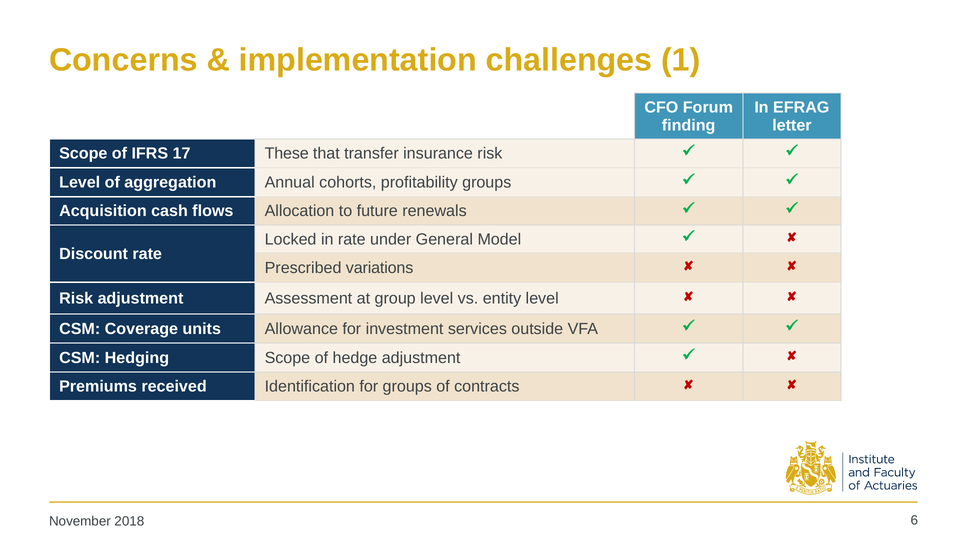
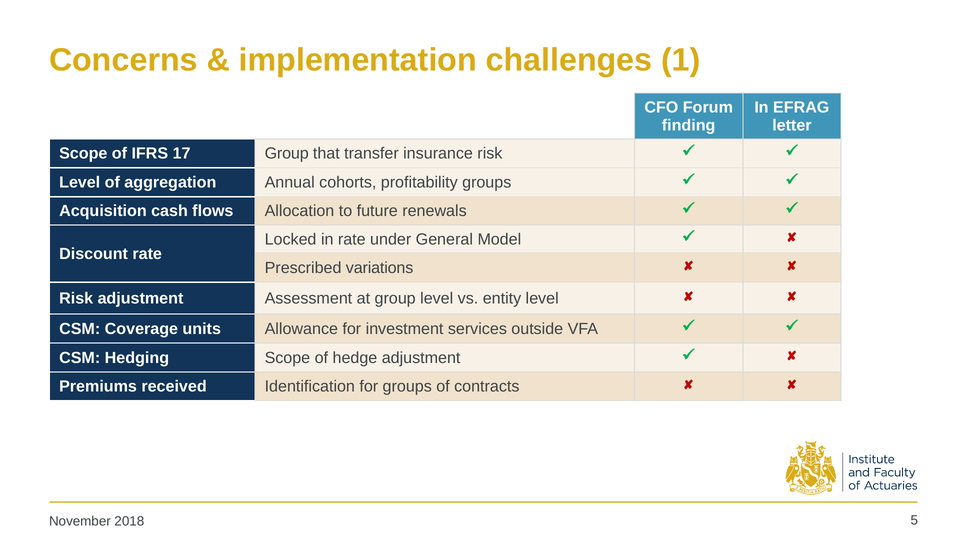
17 These: These -> Group
6: 6 -> 5
